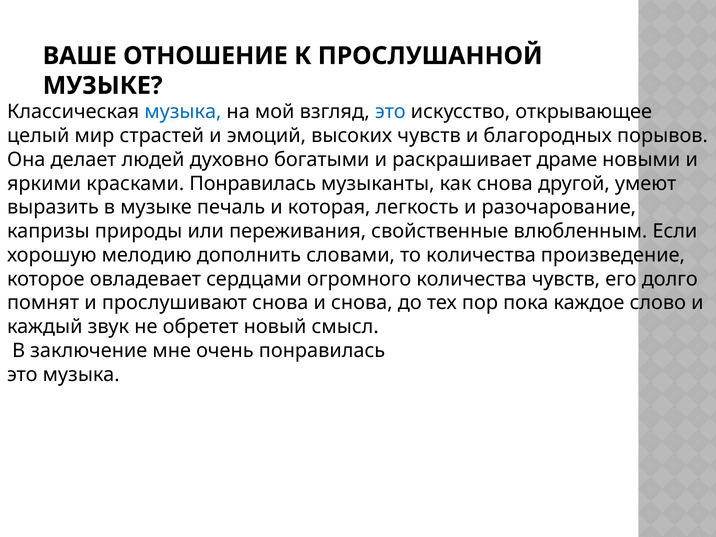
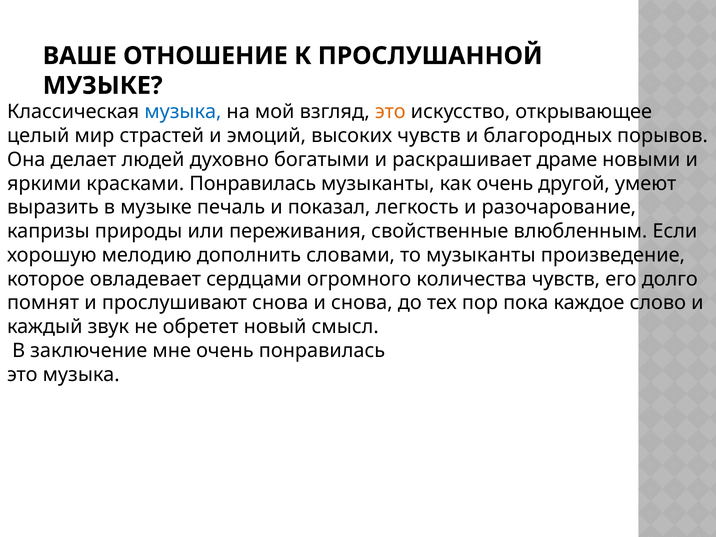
это at (390, 112) colour: blue -> orange
как снова: снова -> очень
которая: которая -> показал
то количества: количества -> музыканты
